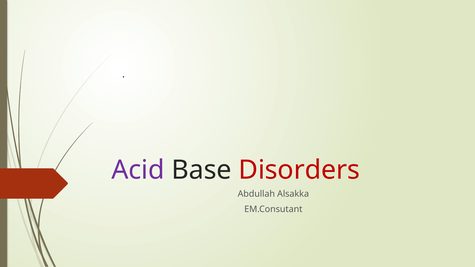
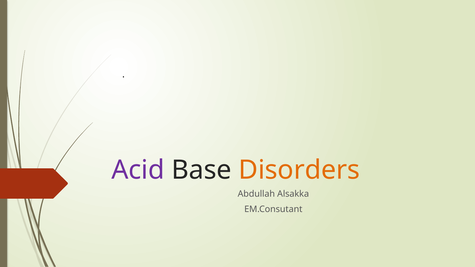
Disorders colour: red -> orange
